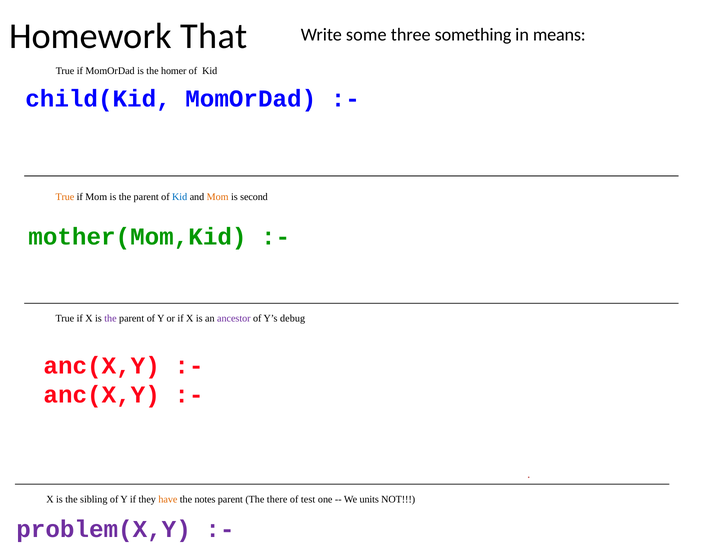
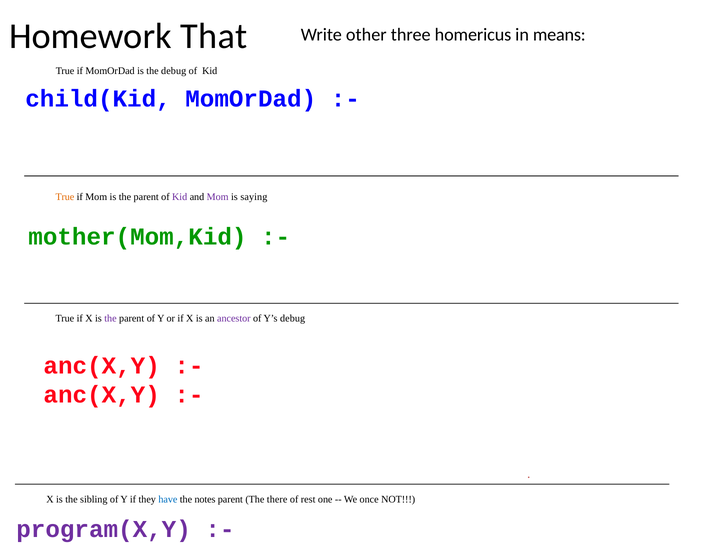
some: some -> other
something: something -> homericus
the homer: homer -> debug
Kid at (180, 197) colour: blue -> purple
Mom at (218, 197) colour: orange -> purple
second: second -> saying
have colour: orange -> blue
test: test -> rest
units: units -> once
problem(X,Y: problem(X,Y -> program(X,Y
